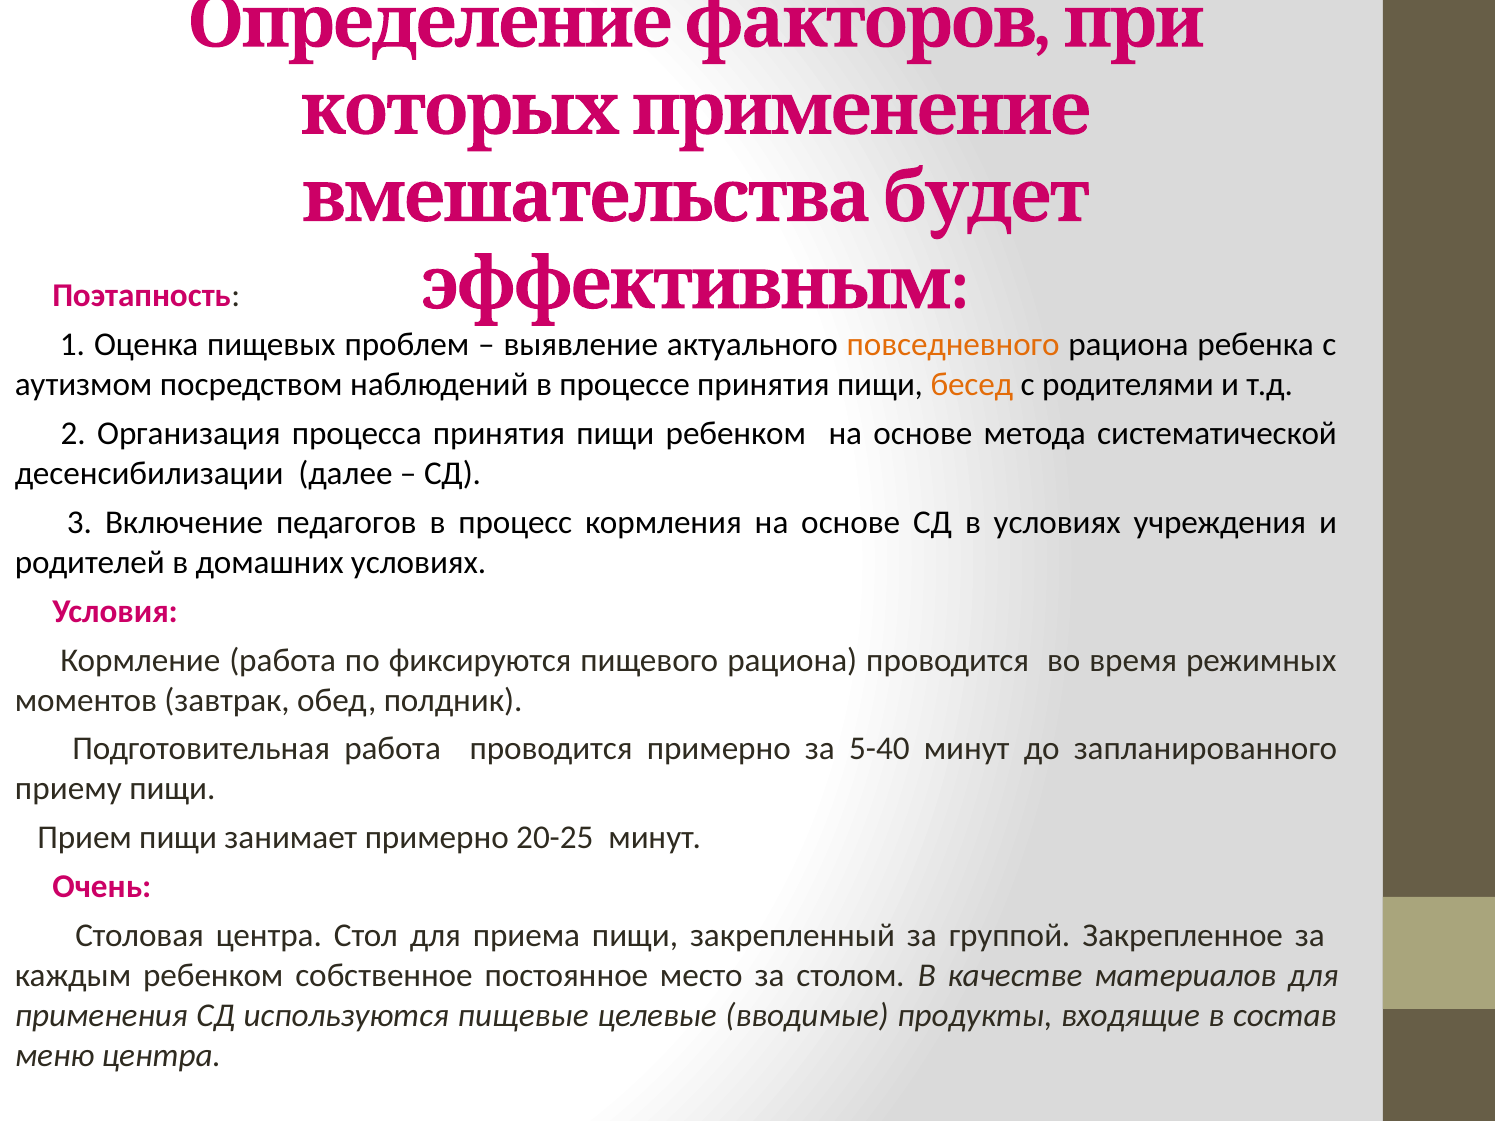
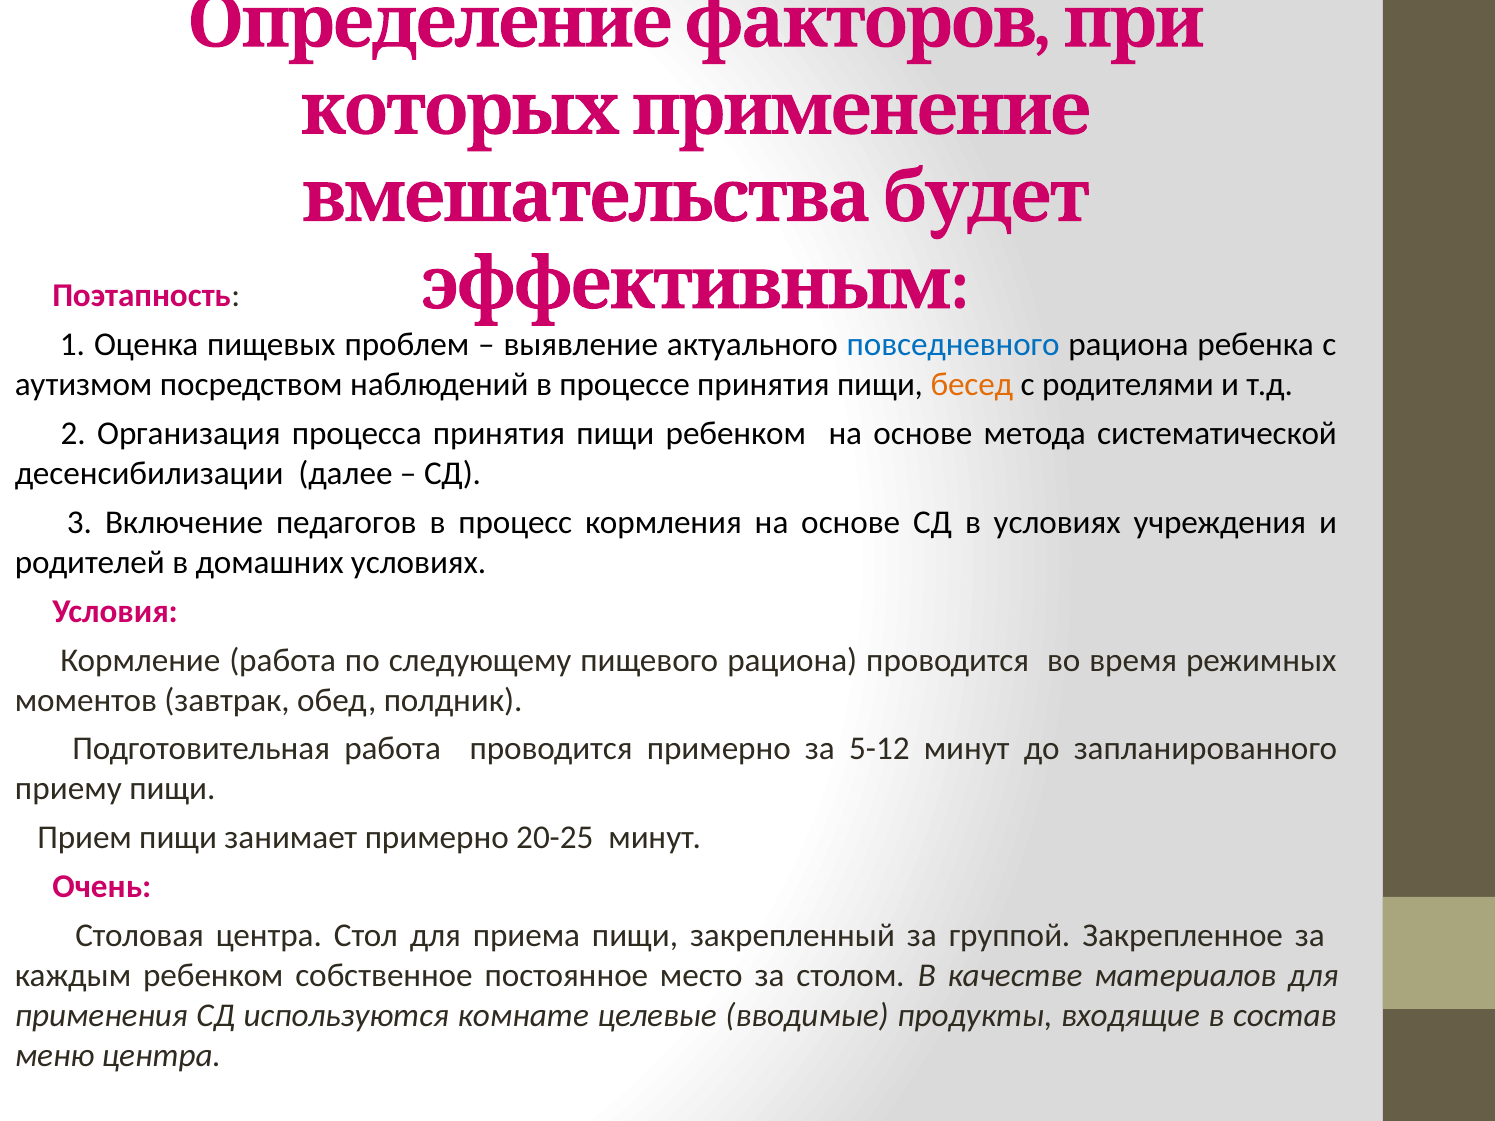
повседневного colour: orange -> blue
фиксируются: фиксируются -> следующему
5-40: 5-40 -> 5-12
пищевые: пищевые -> комнате
